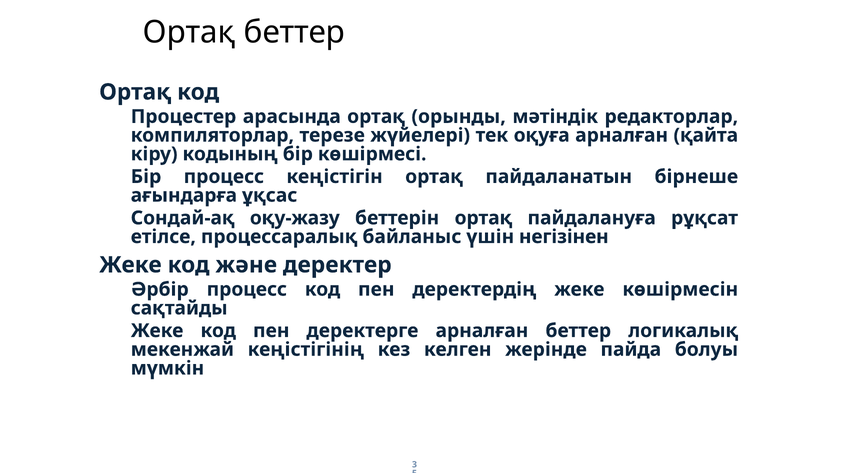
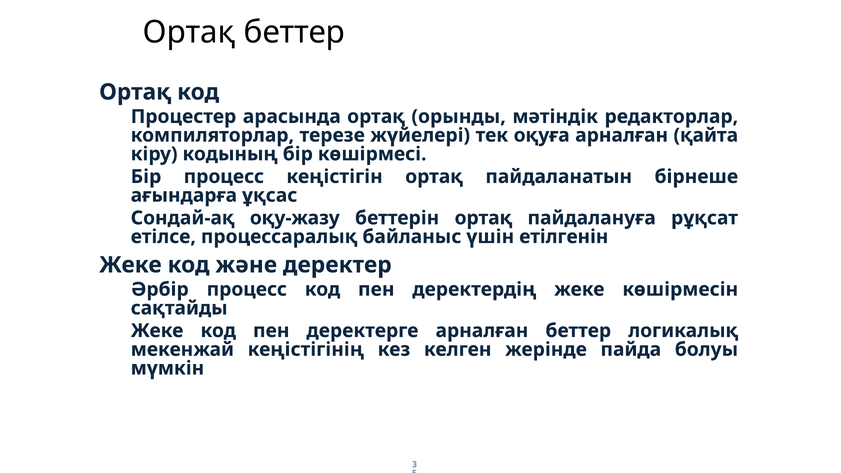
негізінен: негізінен -> етілгенін
